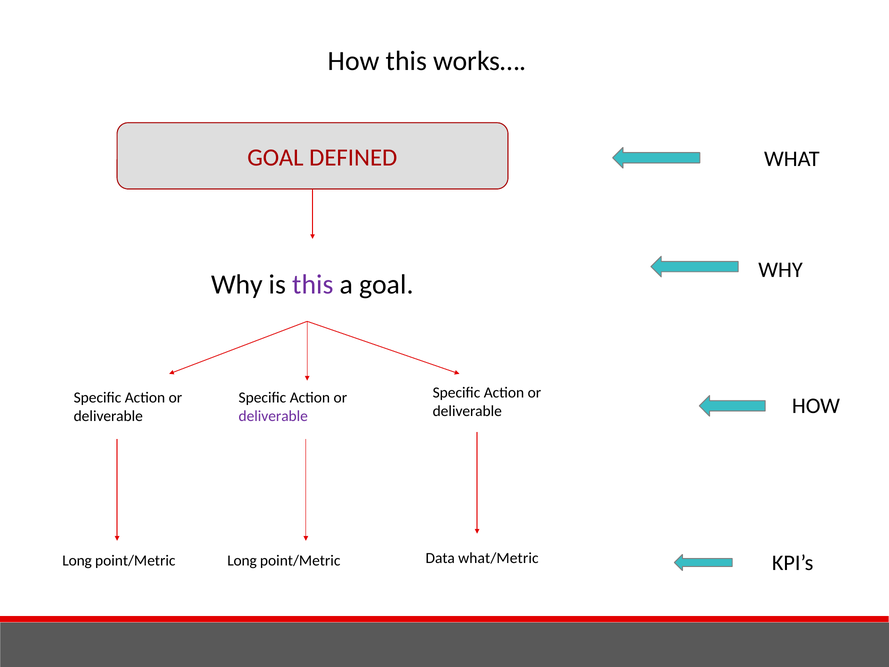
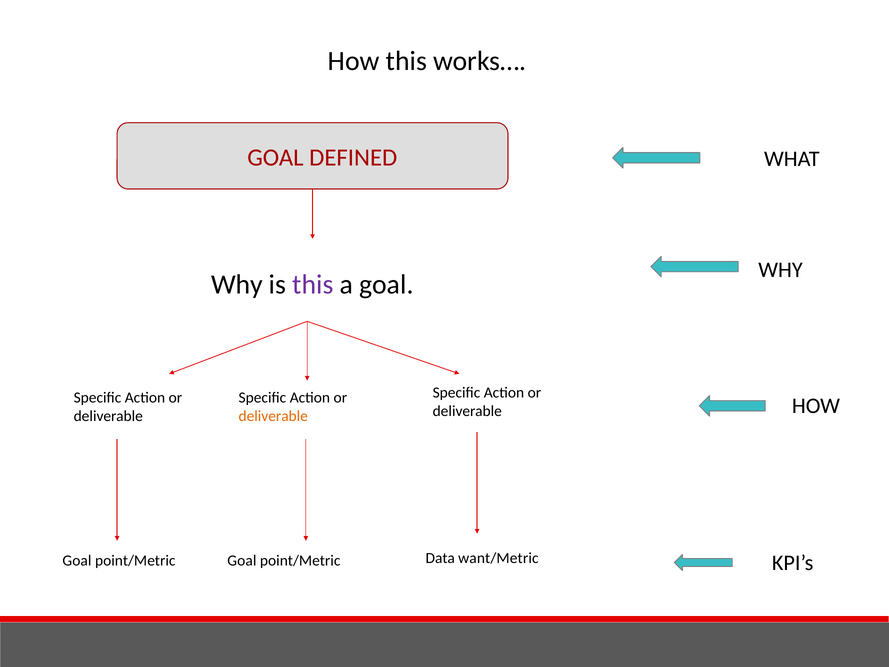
deliverable at (273, 416) colour: purple -> orange
Long at (77, 561): Long -> Goal
Long at (242, 561): Long -> Goal
what/Metric: what/Metric -> want/Metric
